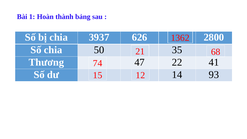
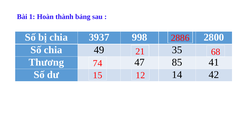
626: 626 -> 998
1362: 1362 -> 2886
50: 50 -> 49
22: 22 -> 85
93: 93 -> 42
